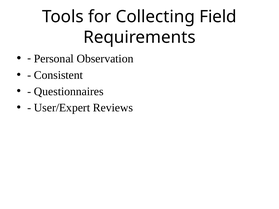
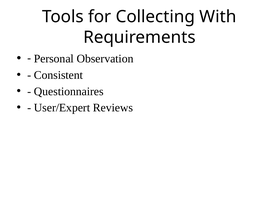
Field: Field -> With
